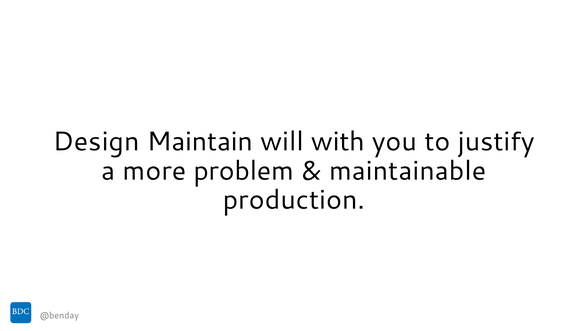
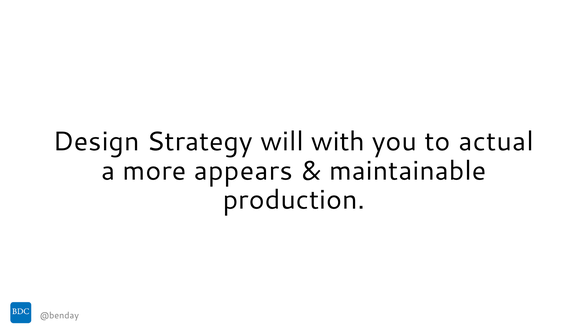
Maintain: Maintain -> Strategy
justify: justify -> actual
problem: problem -> appears
